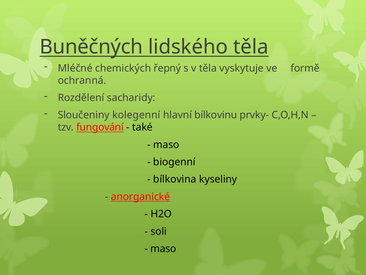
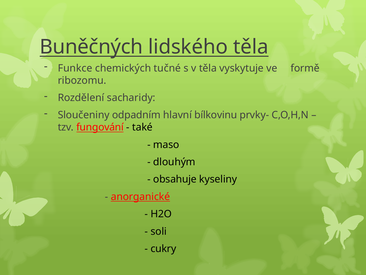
Mléčné: Mléčné -> Funkce
řepný: řepný -> tučné
ochranná: ochranná -> ribozomu
kolegenní: kolegenní -> odpadním
biogenní: biogenní -> dlouhým
bílkovina: bílkovina -> obsahuje
maso at (163, 248): maso -> cukry
